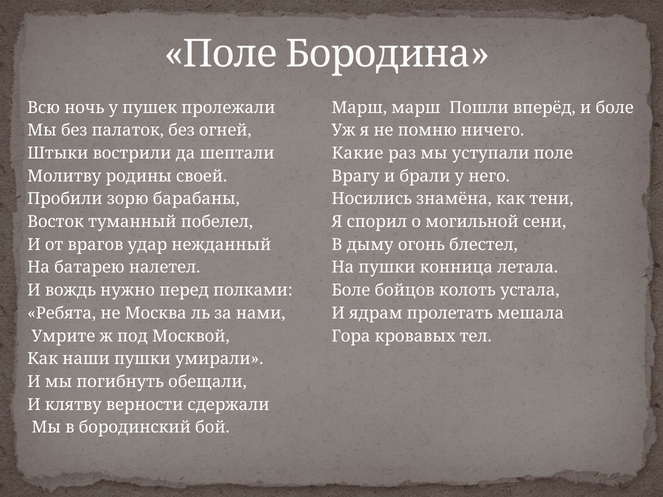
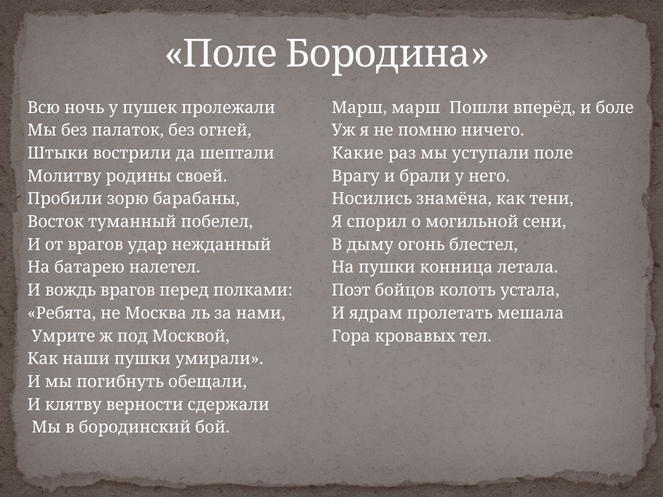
вождь нужно: нужно -> врагов
Боле at (351, 291): Боле -> Поэт
